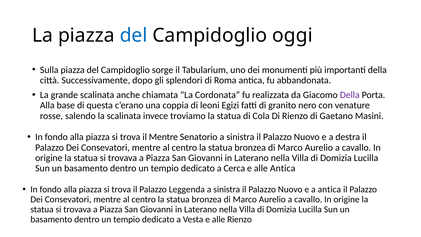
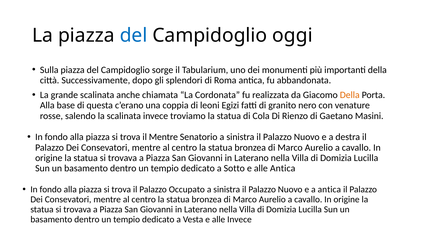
Della at (350, 95) colour: purple -> orange
Cerca: Cerca -> Sotto
Leggenda: Leggenda -> Occupato
alle Rienzo: Rienzo -> Invece
